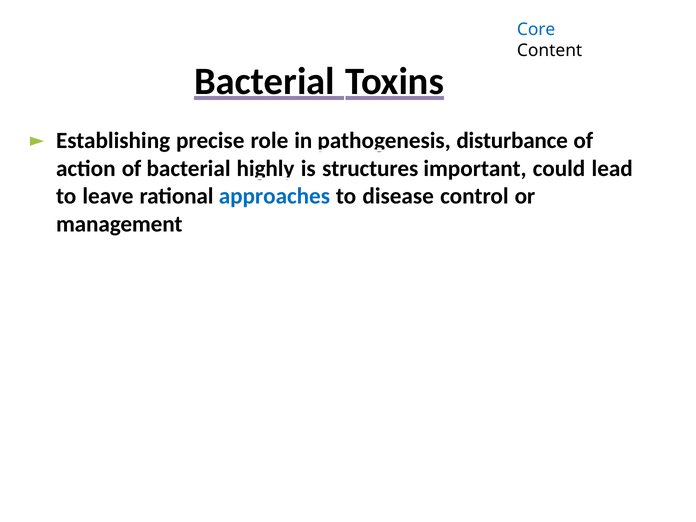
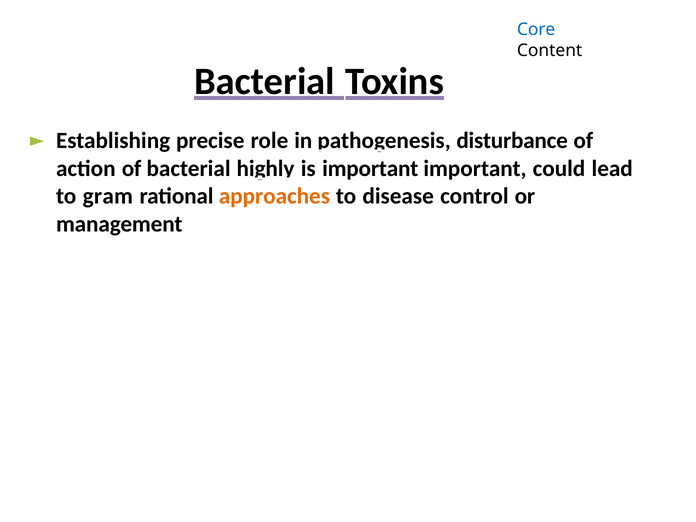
is structures: structures -> important
leave: leave -> gram
approaches colour: blue -> orange
